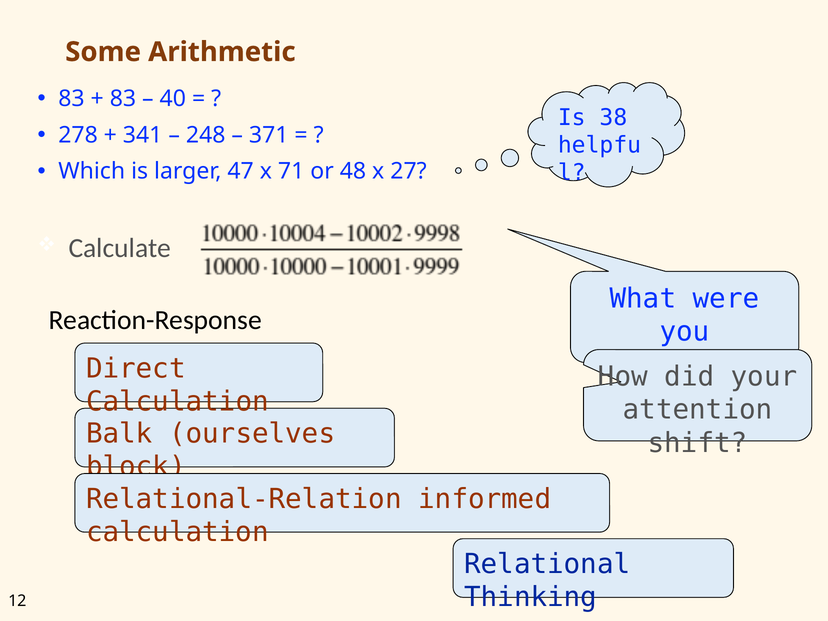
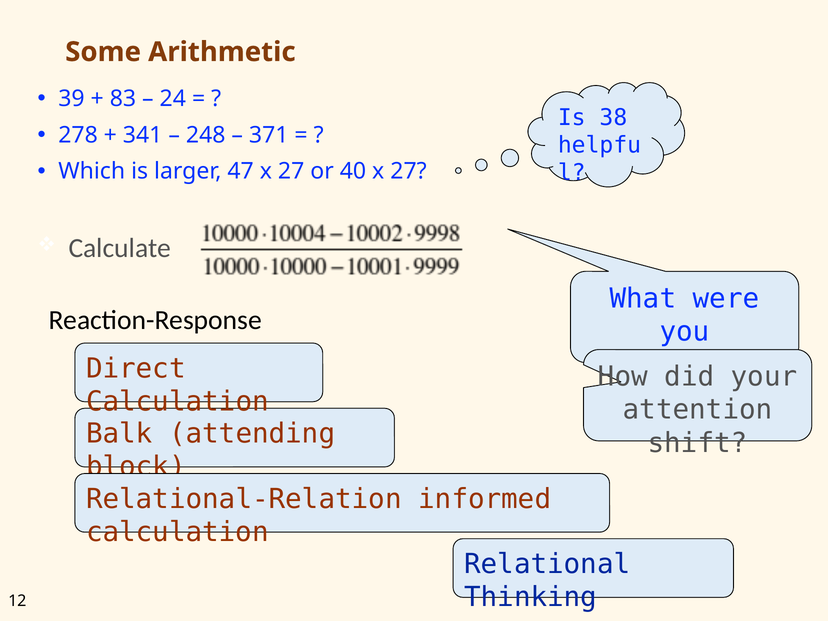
83 at (71, 99): 83 -> 39
40: 40 -> 24
47 x 71: 71 -> 27
48: 48 -> 40
Balk ourselves: ourselves -> attending
